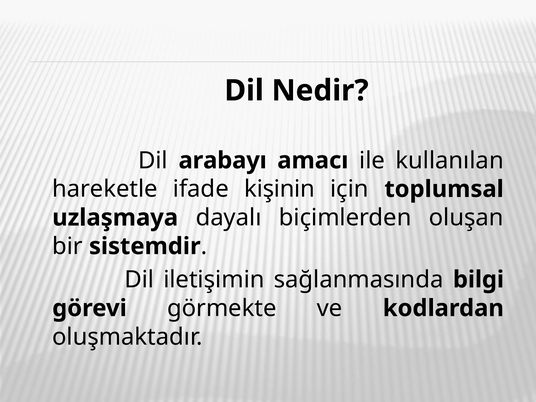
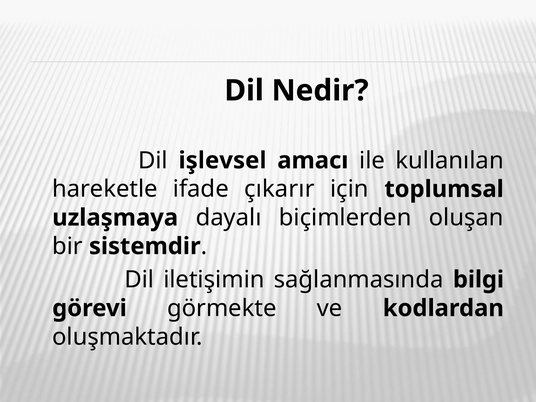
arabayı: arabayı -> işlevsel
kişinin: kişinin -> çıkarır
